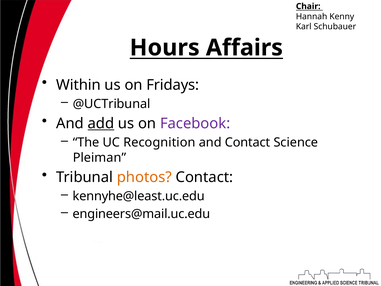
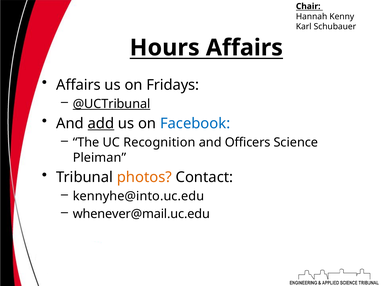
Within at (78, 85): Within -> Affairs
@UCTribunal underline: none -> present
Facebook colour: purple -> blue
and Contact: Contact -> Officers
kennyhe@least.uc.edu: kennyhe@least.uc.edu -> kennyhe@into.uc.edu
engineers@mail.uc.edu: engineers@mail.uc.edu -> whenever@mail.uc.edu
